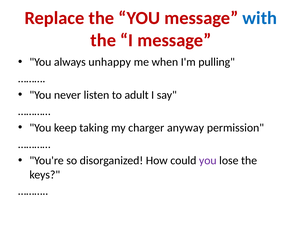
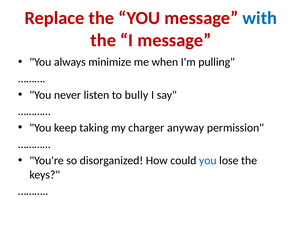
unhappy: unhappy -> minimize
adult: adult -> bully
you at (208, 161) colour: purple -> blue
